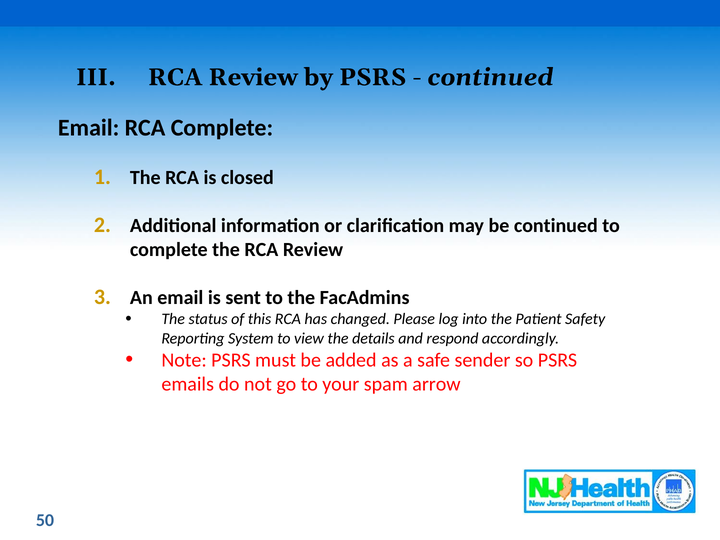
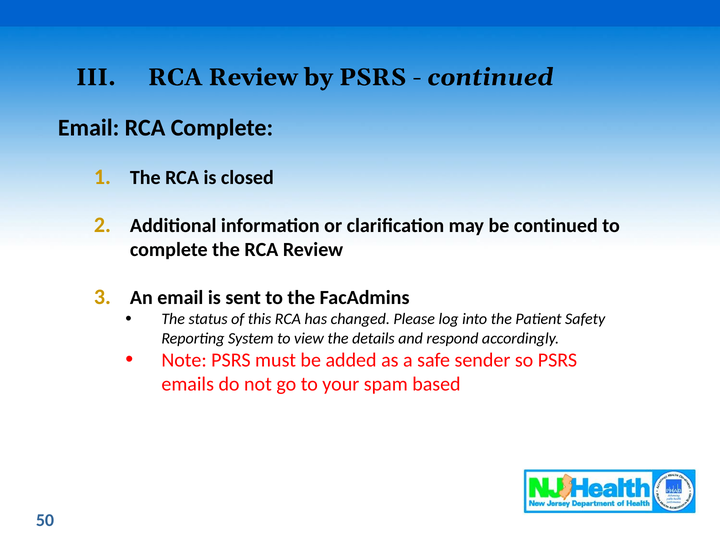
arrow: arrow -> based
